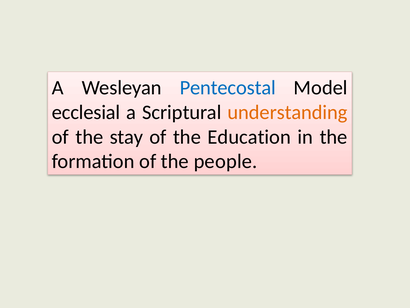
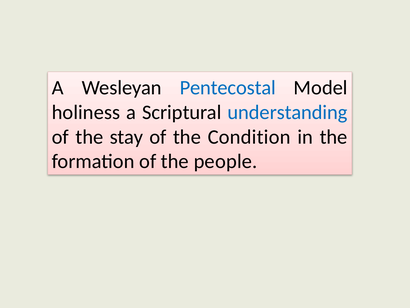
ecclesial: ecclesial -> holiness
understanding colour: orange -> blue
Education: Education -> Condition
